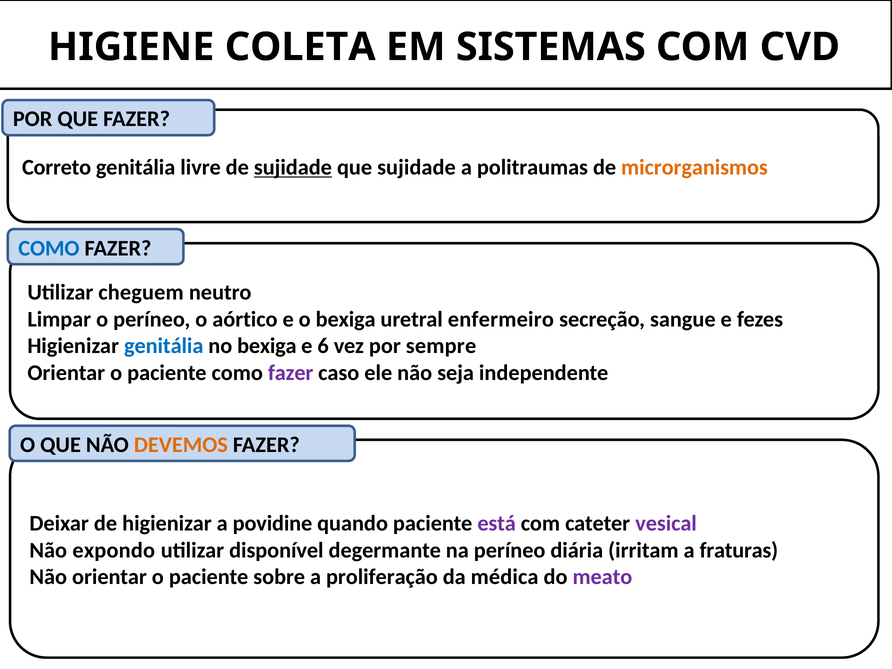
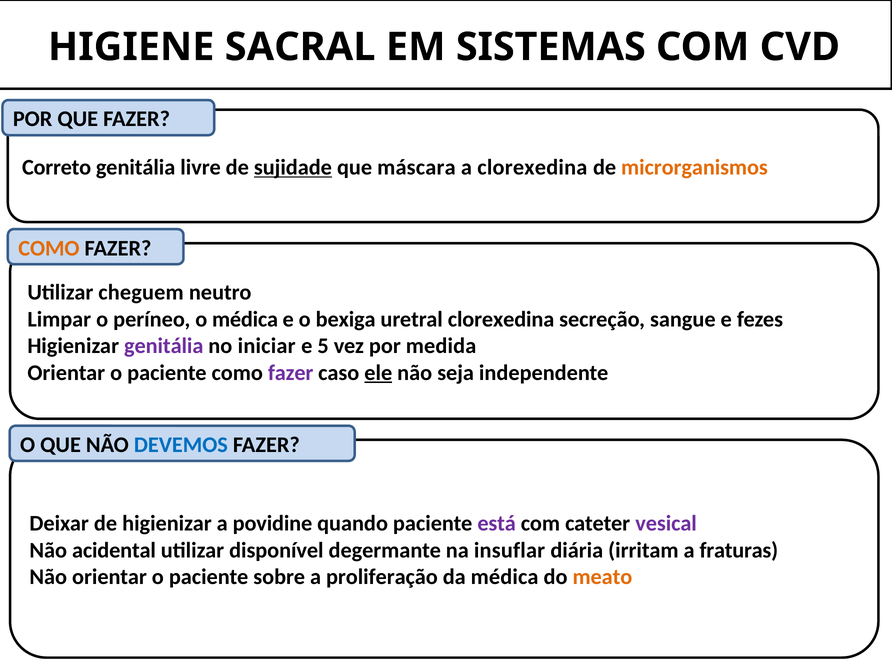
COLETA: COLETA -> SACRAL
que sujidade: sujidade -> máscara
a politraumas: politraumas -> clorexedina
COMO at (49, 248) colour: blue -> orange
o aórtico: aórtico -> médica
uretral enfermeiro: enfermeiro -> clorexedina
genitália at (164, 346) colour: blue -> purple
no bexiga: bexiga -> iniciar
6: 6 -> 5
sempre: sempre -> medida
ele underline: none -> present
DEVEMOS colour: orange -> blue
expondo: expondo -> acidental
na períneo: períneo -> insuflar
meato colour: purple -> orange
